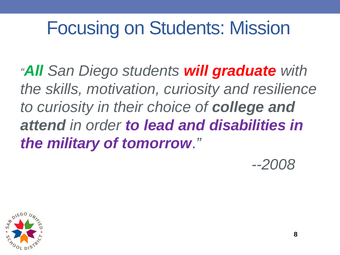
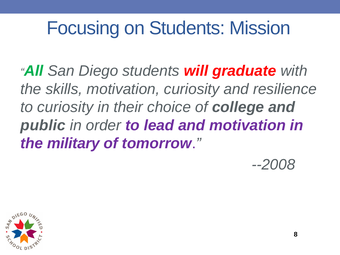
attend: attend -> public
and disabilities: disabilities -> motivation
